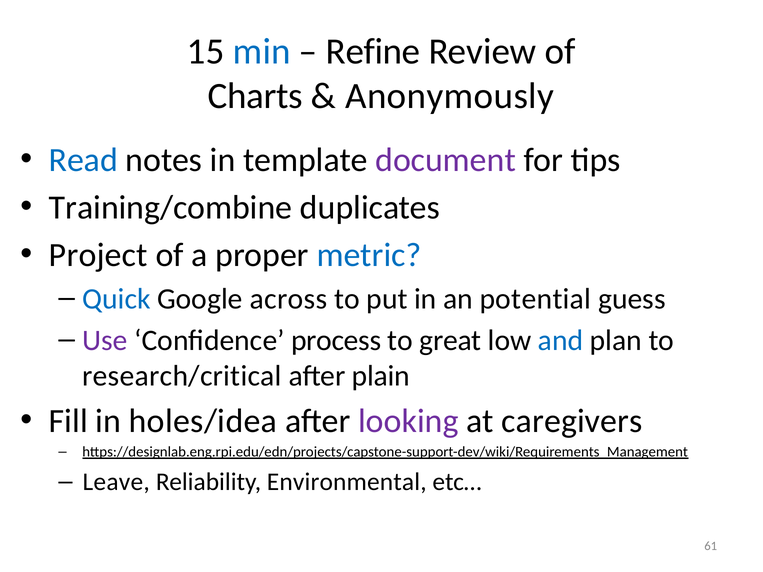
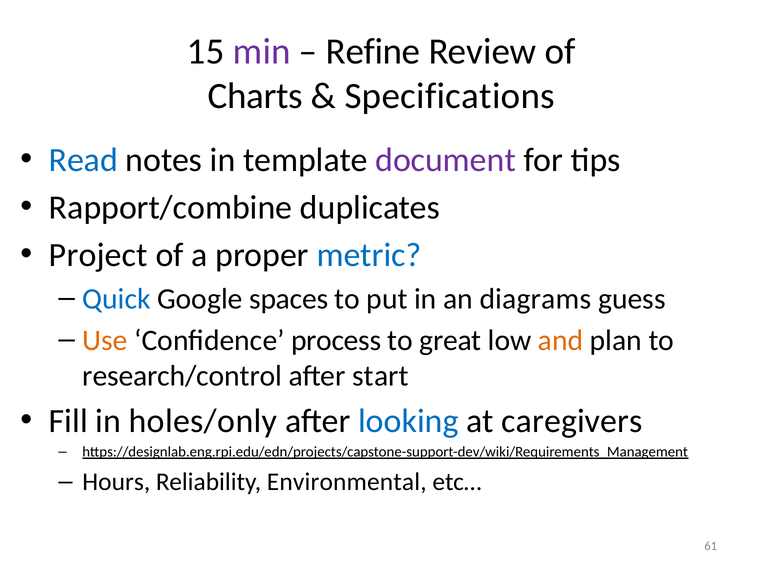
min colour: blue -> purple
Anonymously: Anonymously -> Specifications
Training/combine: Training/combine -> Rapport/combine
across: across -> spaces
potential: potential -> diagrams
Use colour: purple -> orange
and colour: blue -> orange
research/critical: research/critical -> research/control
plain: plain -> start
holes/idea: holes/idea -> holes/only
looking colour: purple -> blue
Leave: Leave -> Hours
